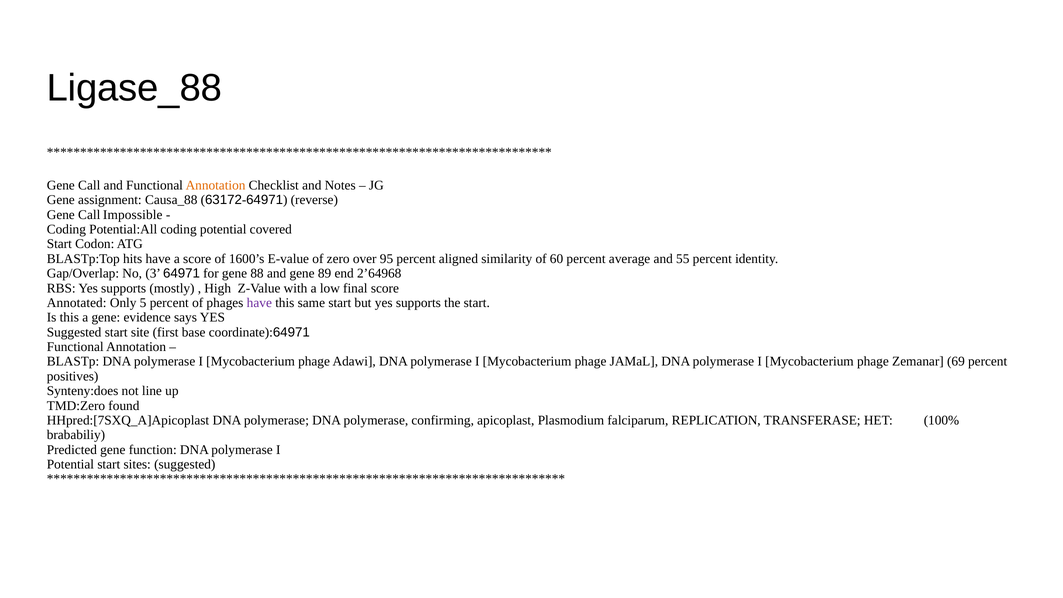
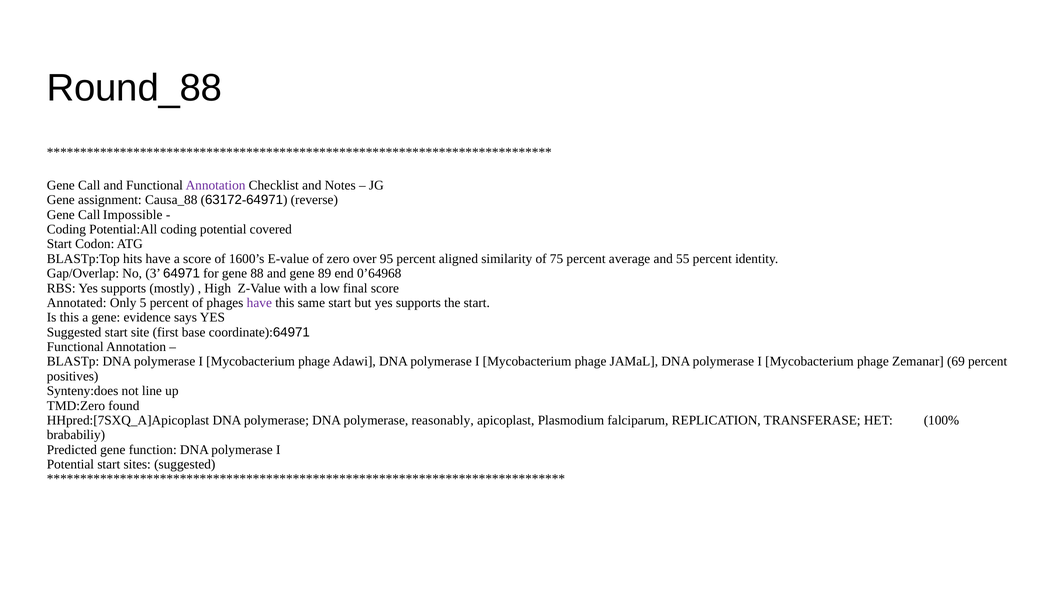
Ligase_88: Ligase_88 -> Round_88
Annotation at (216, 185) colour: orange -> purple
60: 60 -> 75
2’64968: 2’64968 -> 0’64968
confirming: confirming -> reasonably
